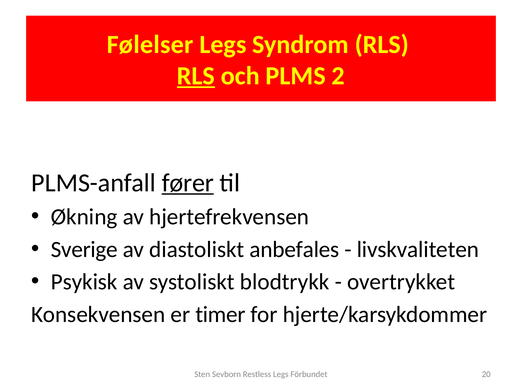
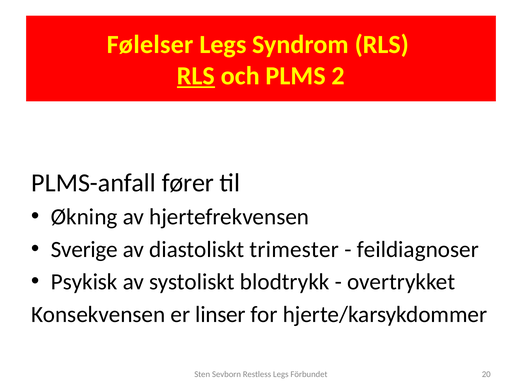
fører underline: present -> none
anbefales: anbefales -> trimester
livskvaliteten: livskvaliteten -> feildiagnoser
timer: timer -> linser
